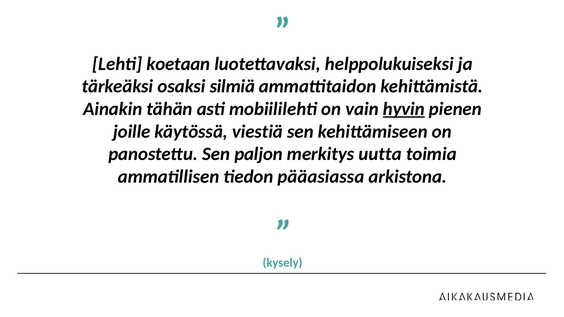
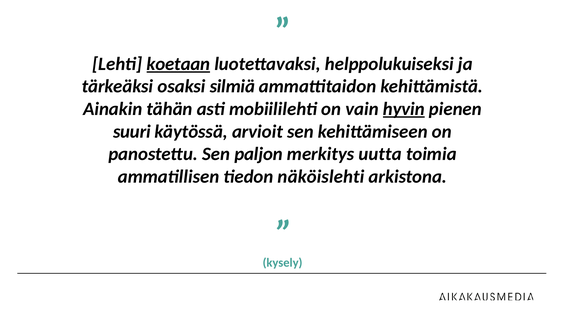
koetaan underline: none -> present
joille: joille -> suuri
viestiä: viestiä -> arvioit
pääasiassa: pääasiassa -> näköislehti
